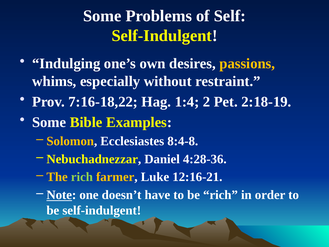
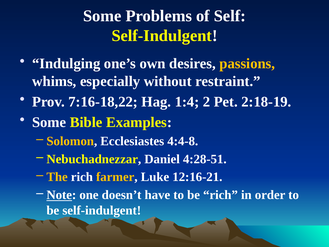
8:4-8: 8:4-8 -> 4:4-8
4:28-36: 4:28-36 -> 4:28-51
rich at (82, 177) colour: light green -> white
